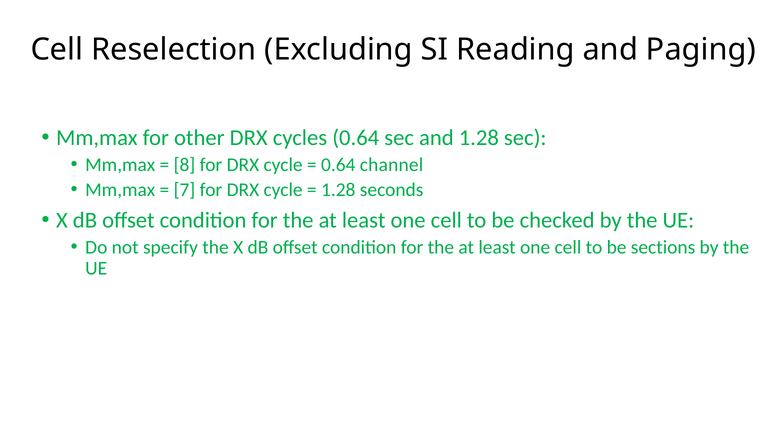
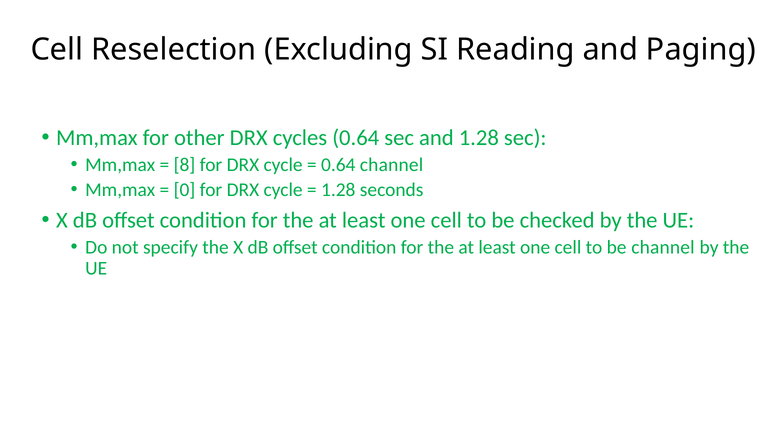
7: 7 -> 0
be sections: sections -> channel
